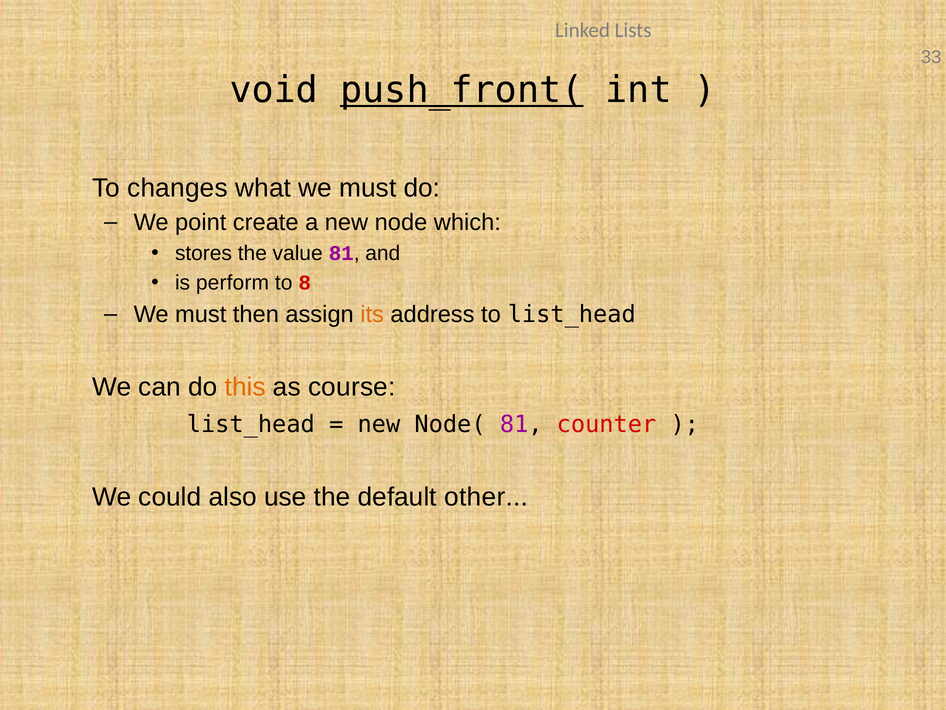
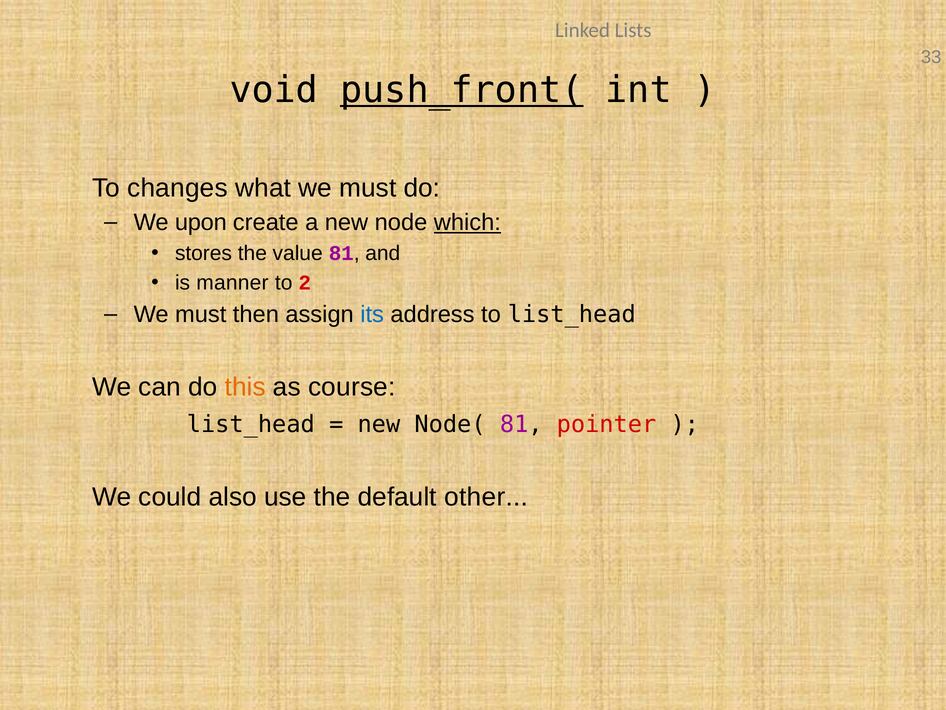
point: point -> upon
which underline: none -> present
perform: perform -> manner
8: 8 -> 2
its colour: orange -> blue
counter: counter -> pointer
